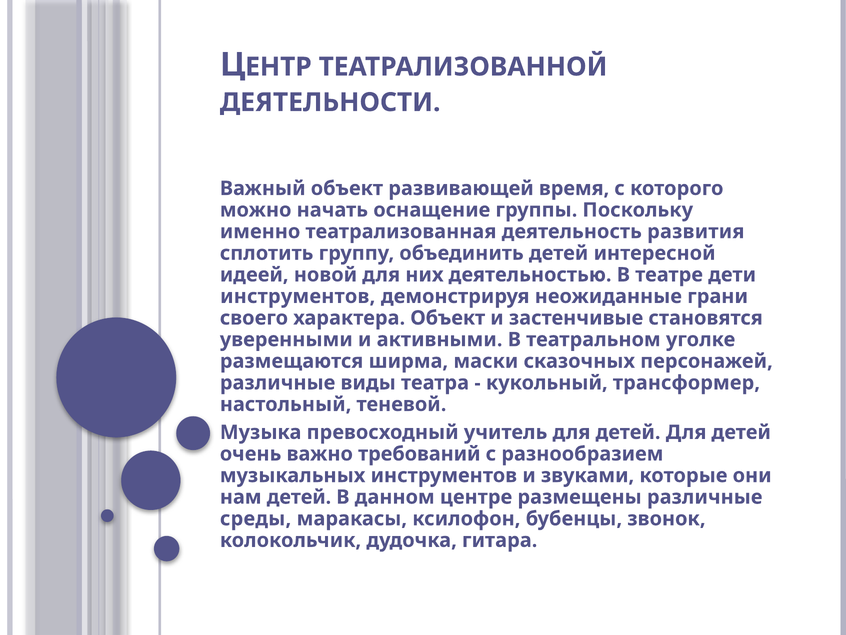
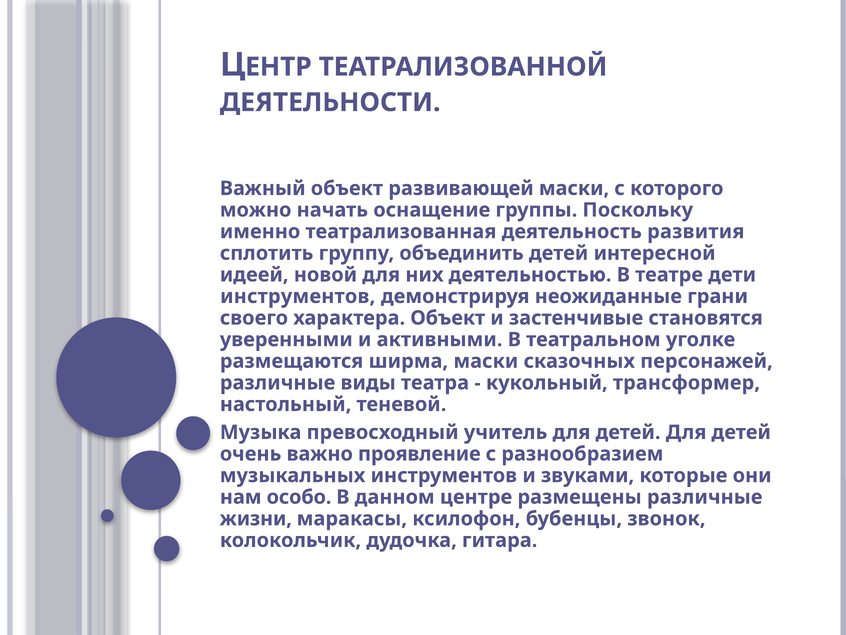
развивающей время: время -> маски
требований: требований -> проявление
нам детей: детей -> особо
среды: среды -> жизни
